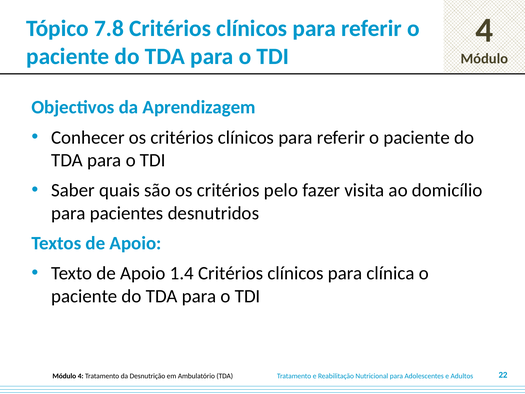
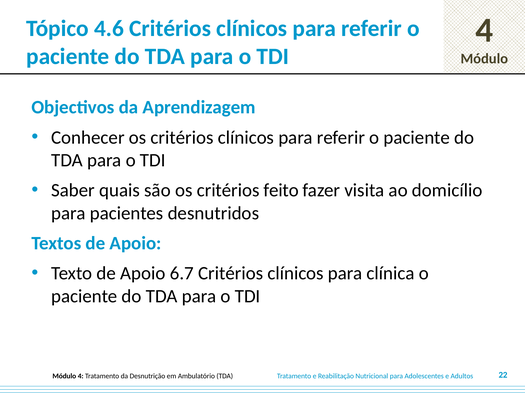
7.8: 7.8 -> 4.6
pelo: pelo -> feito
1.4: 1.4 -> 6.7
